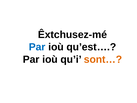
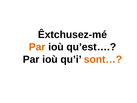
Par at (37, 47) colour: blue -> orange
